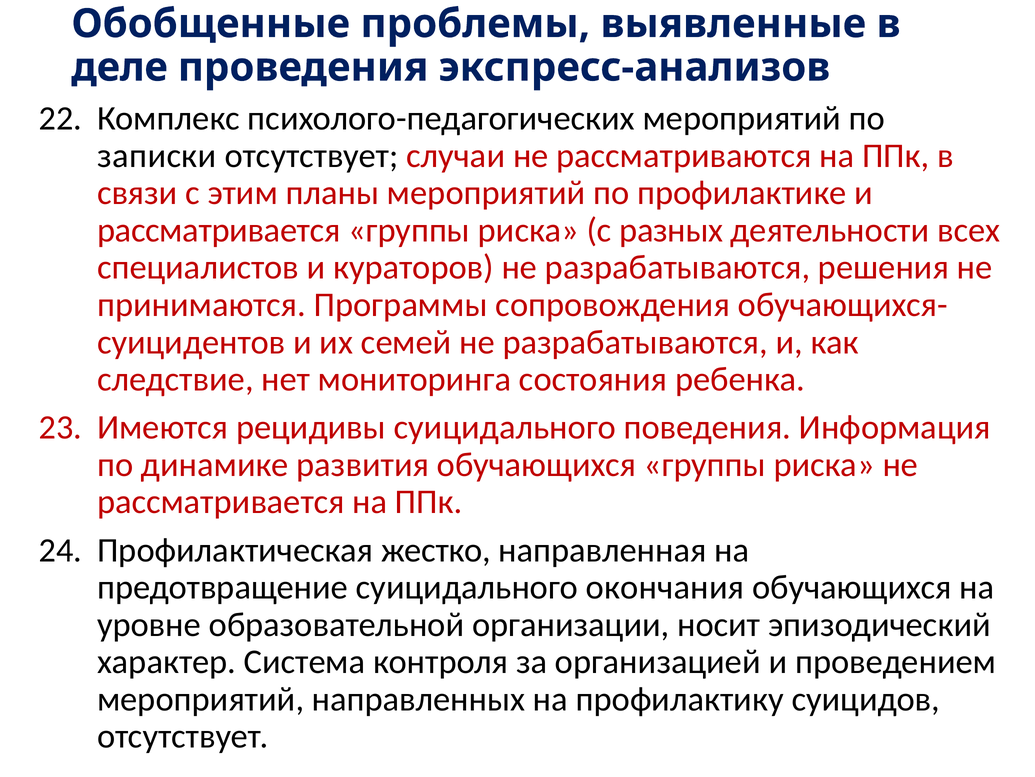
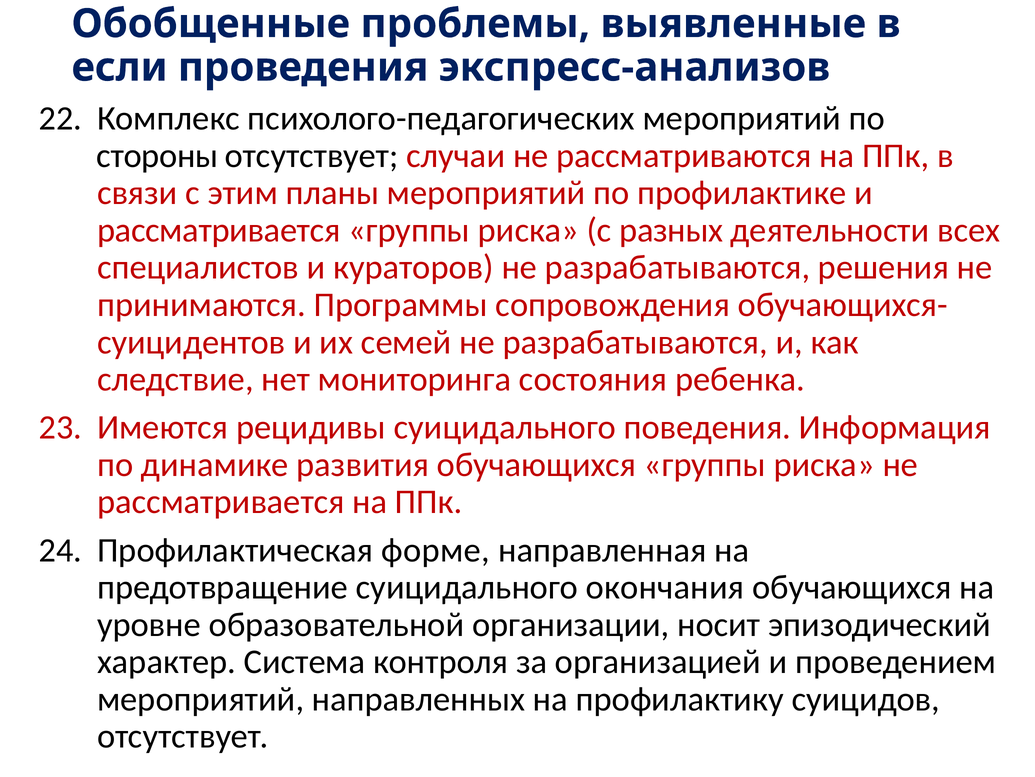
деле: деле -> если
записки: записки -> стороны
жестко: жестко -> форме
